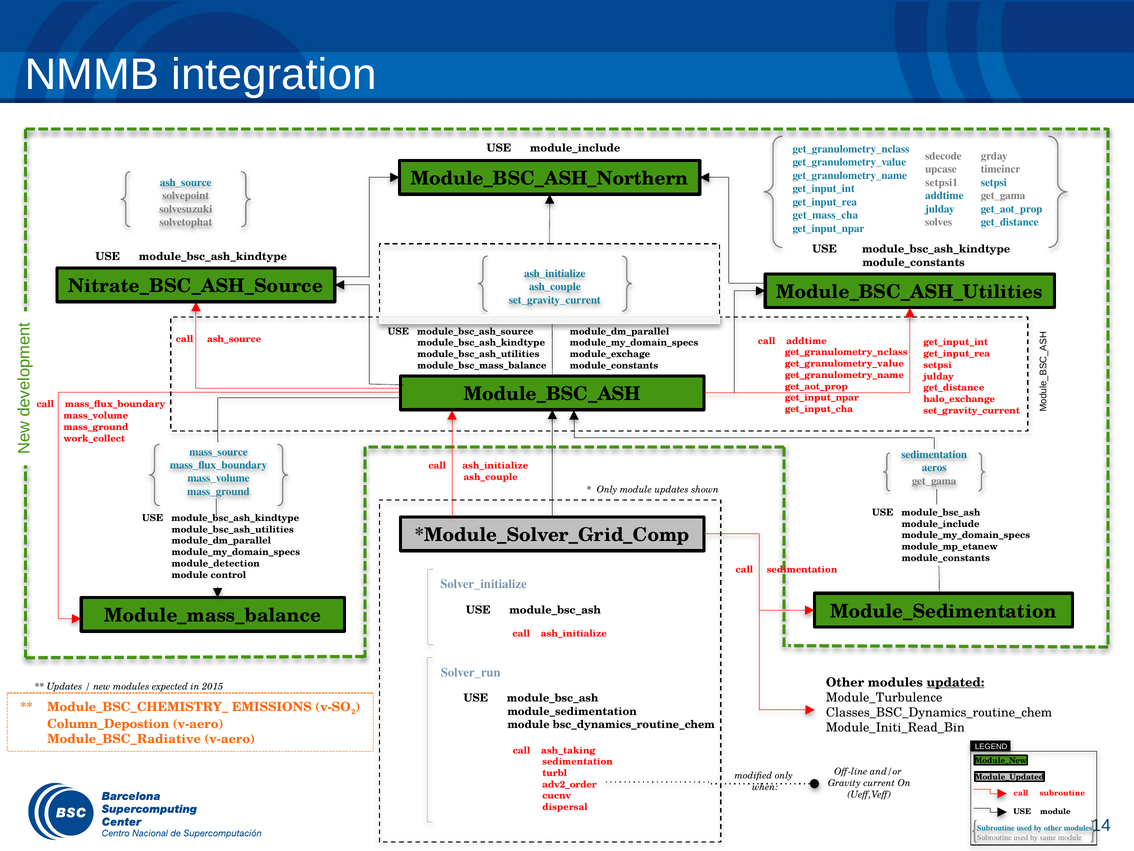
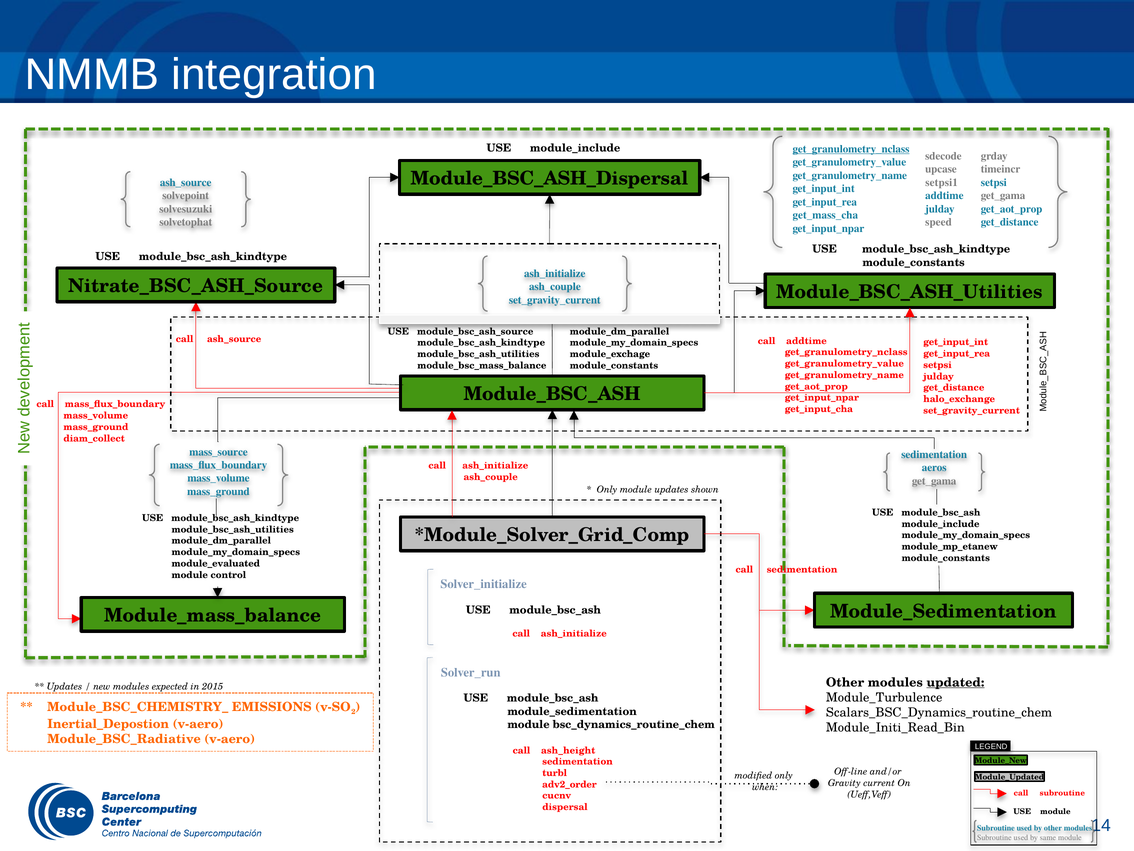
get_granulometry_nclass at (851, 149) underline: none -> present
Module_BSC_ASH_Northern: Module_BSC_ASH_Northern -> Module_BSC_ASH_Dispersal
solves: solves -> speed
work_collect: work_collect -> diam_collect
module_detection: module_detection -> module_evaluated
Classes_BSC_Dynamics_routine_chem: Classes_BSC_Dynamics_routine_chem -> Scalars_BSC_Dynamics_routine_chem
Column_Depostion: Column_Depostion -> Inertial_Depostion
ash_taking: ash_taking -> ash_height
